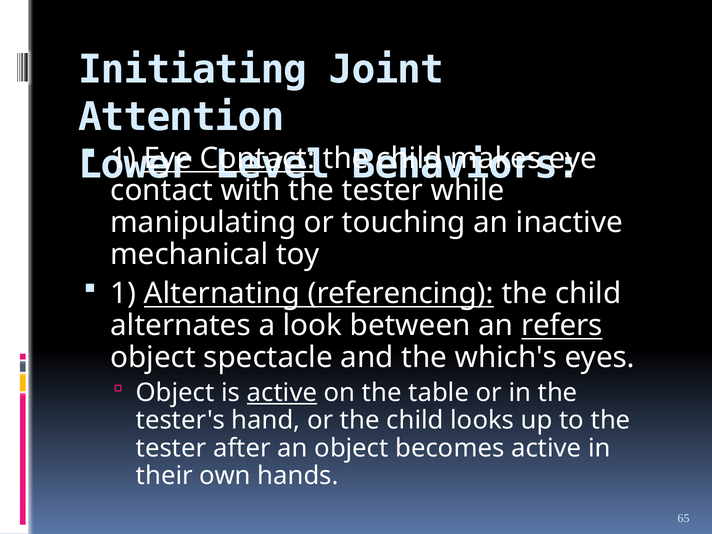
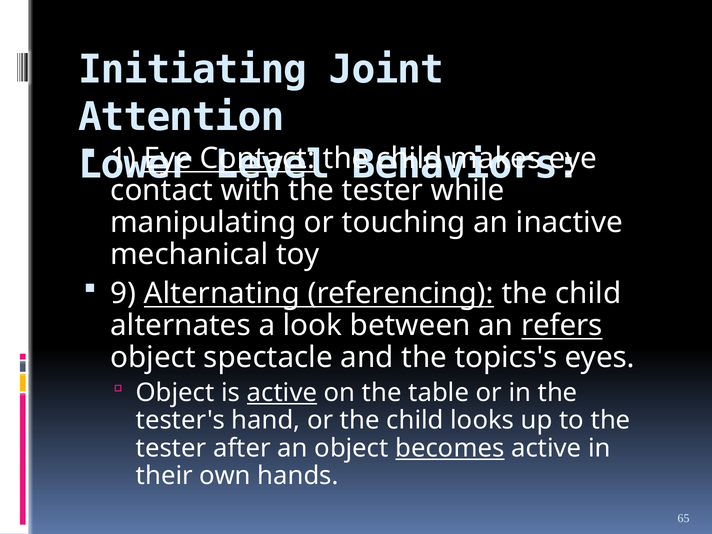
1 at (123, 293): 1 -> 9
which's: which's -> topics's
becomes underline: none -> present
